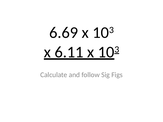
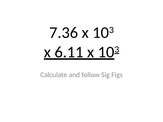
6.69: 6.69 -> 7.36
